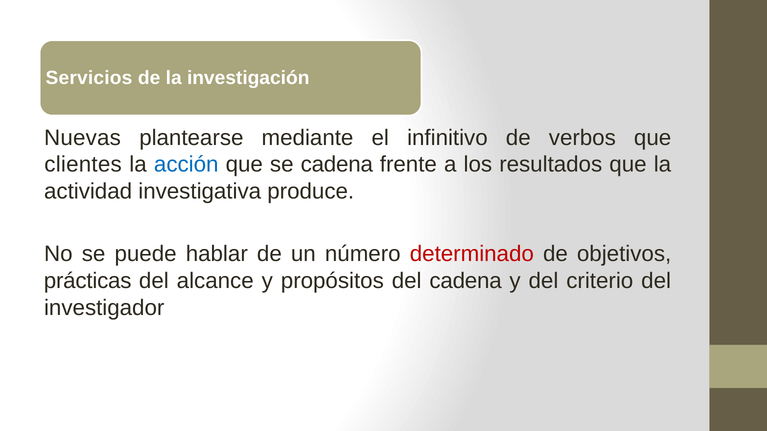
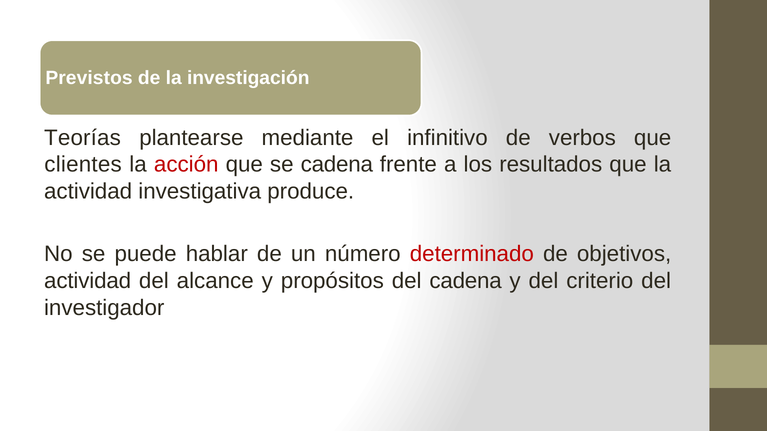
Servicios: Servicios -> Previstos
Nuevas: Nuevas -> Teorías
acción colour: blue -> red
prácticas at (88, 281): prácticas -> actividad
